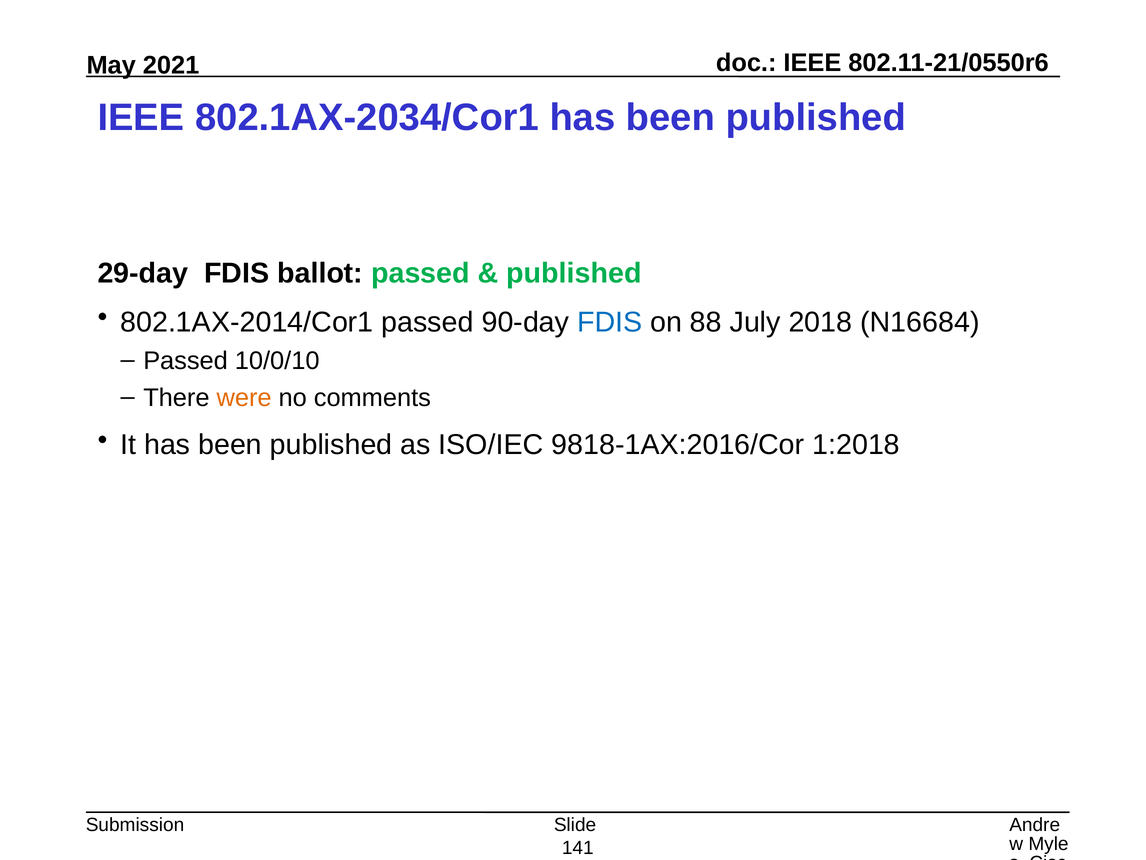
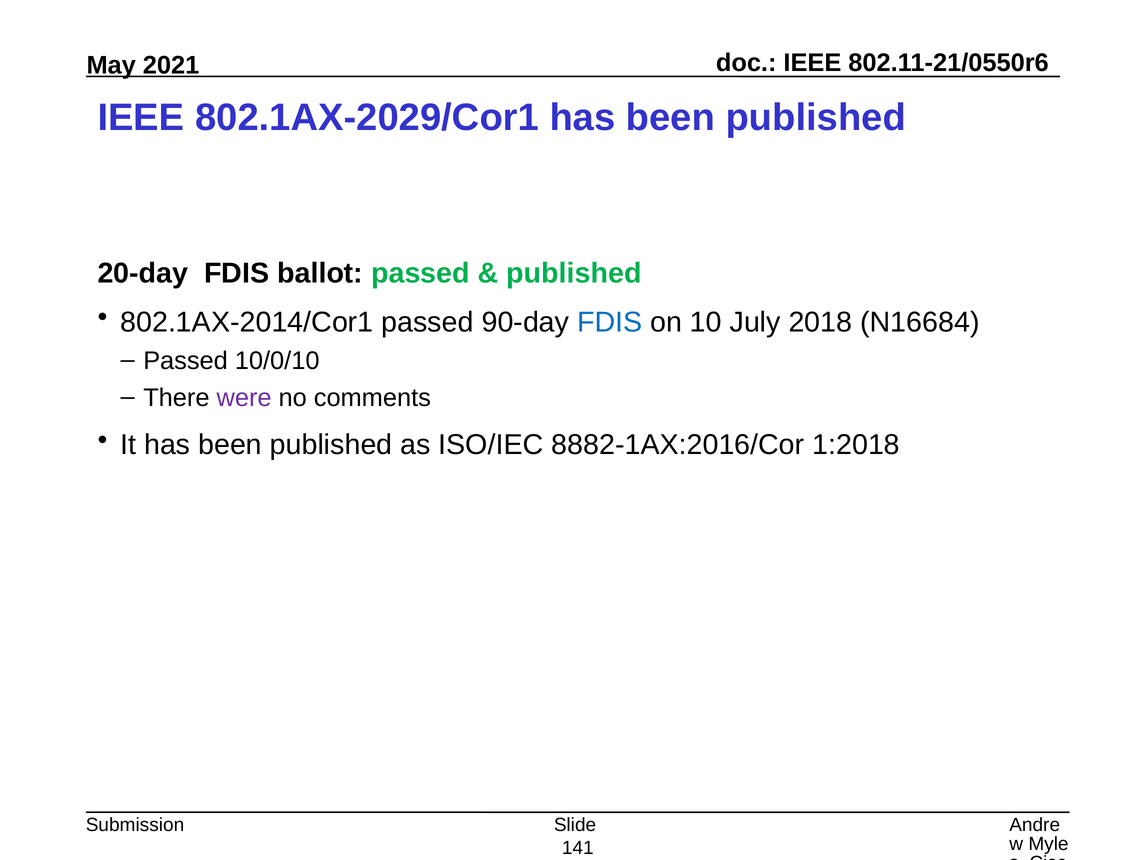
802.1AX-2034/Cor1: 802.1AX-2034/Cor1 -> 802.1AX-2029/Cor1
29-day: 29-day -> 20-day
88: 88 -> 10
were colour: orange -> purple
9818-1AX:2016/Cor: 9818-1AX:2016/Cor -> 8882-1AX:2016/Cor
